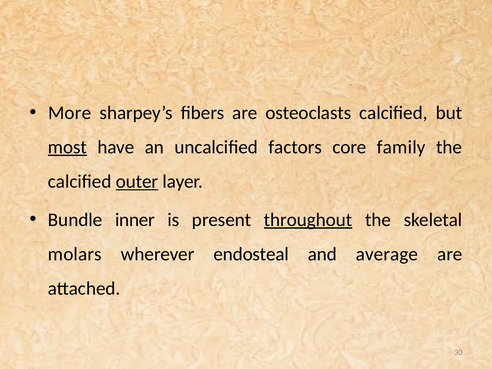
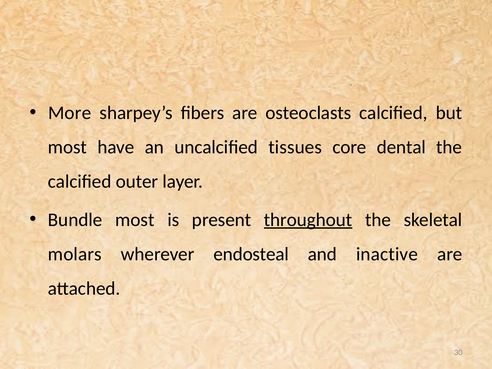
most at (67, 147) underline: present -> none
factors: factors -> tissues
family: family -> dental
outer underline: present -> none
Bundle inner: inner -> most
average: average -> inactive
